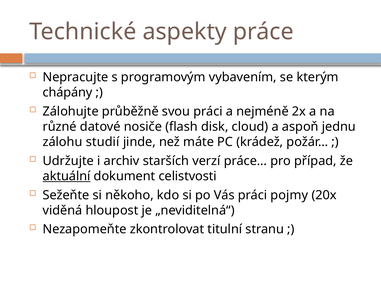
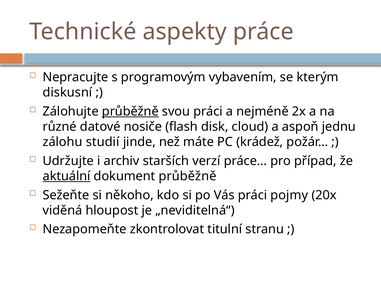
chápány: chápány -> diskusní
průběžně at (130, 111) underline: none -> present
dokument celistvosti: celistvosti -> průběžně
